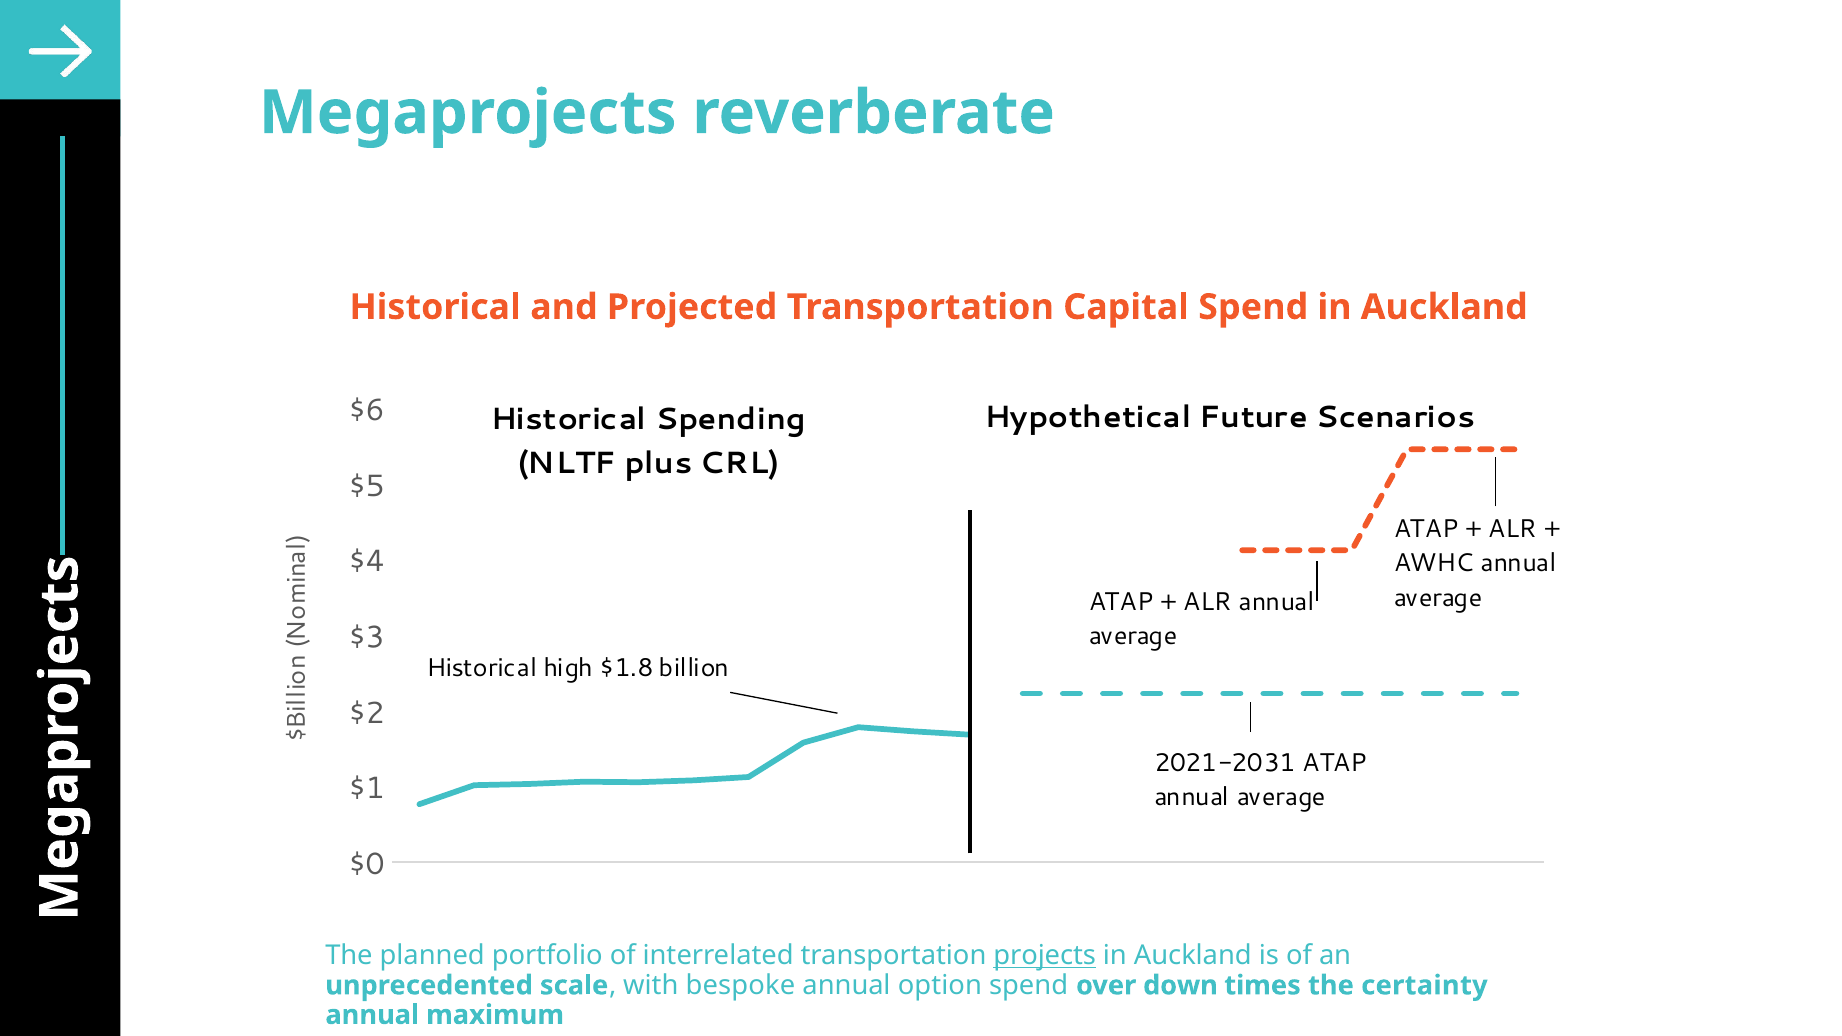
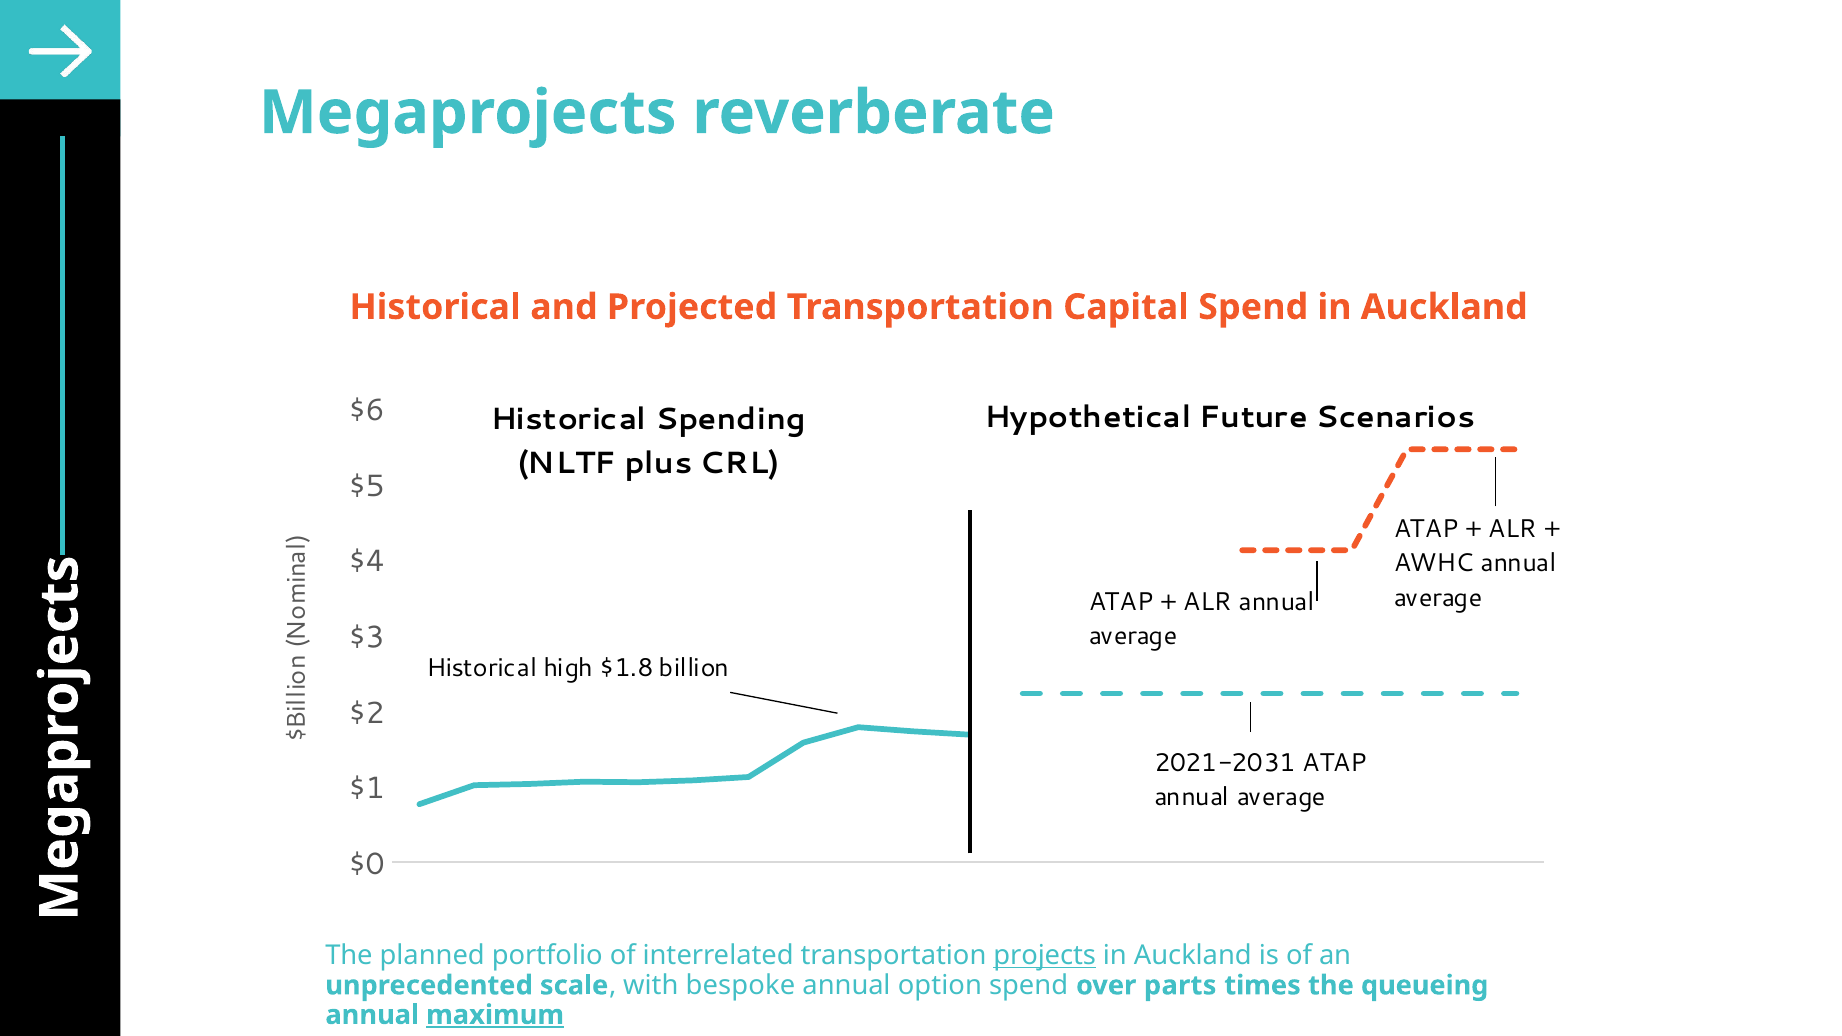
down: down -> parts
certainty: certainty -> queueing
maximum underline: none -> present
